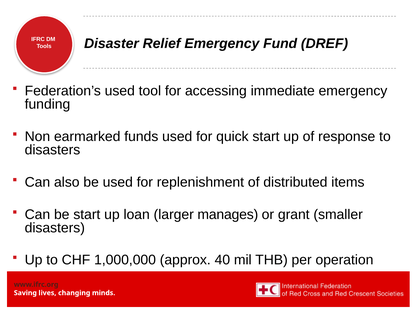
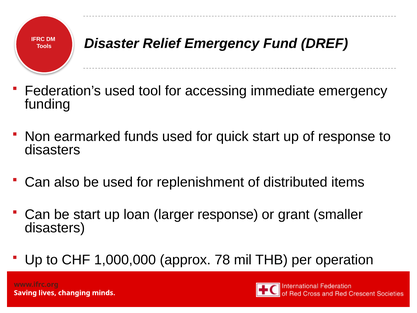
larger manages: manages -> response
40: 40 -> 78
